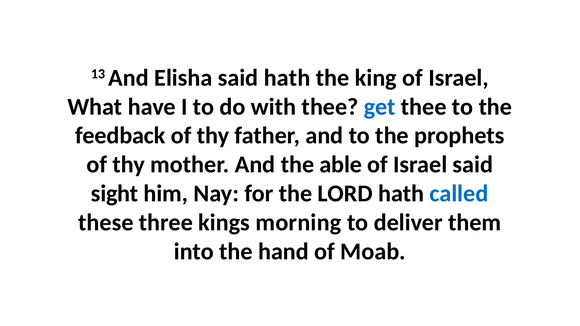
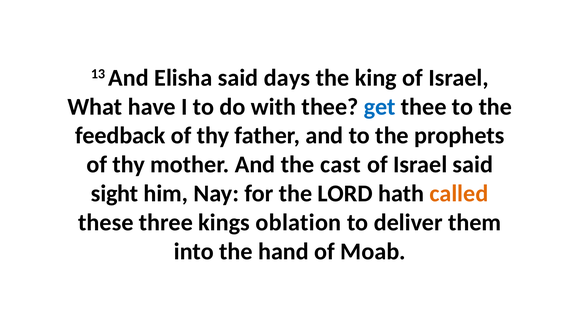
said hath: hath -> days
able: able -> cast
called colour: blue -> orange
morning: morning -> oblation
